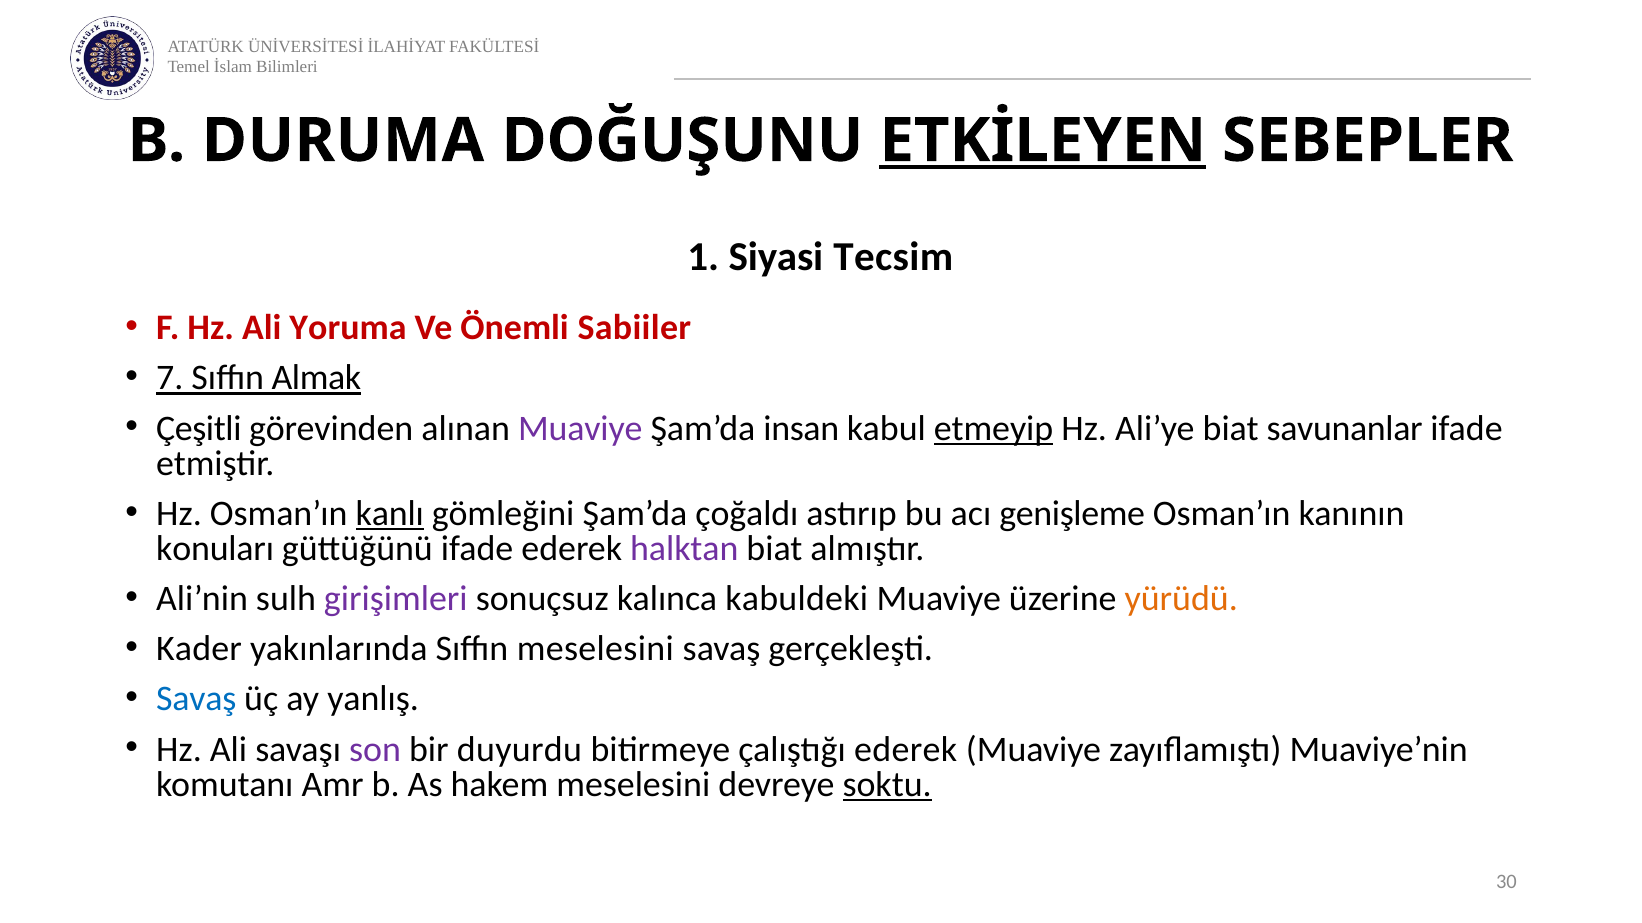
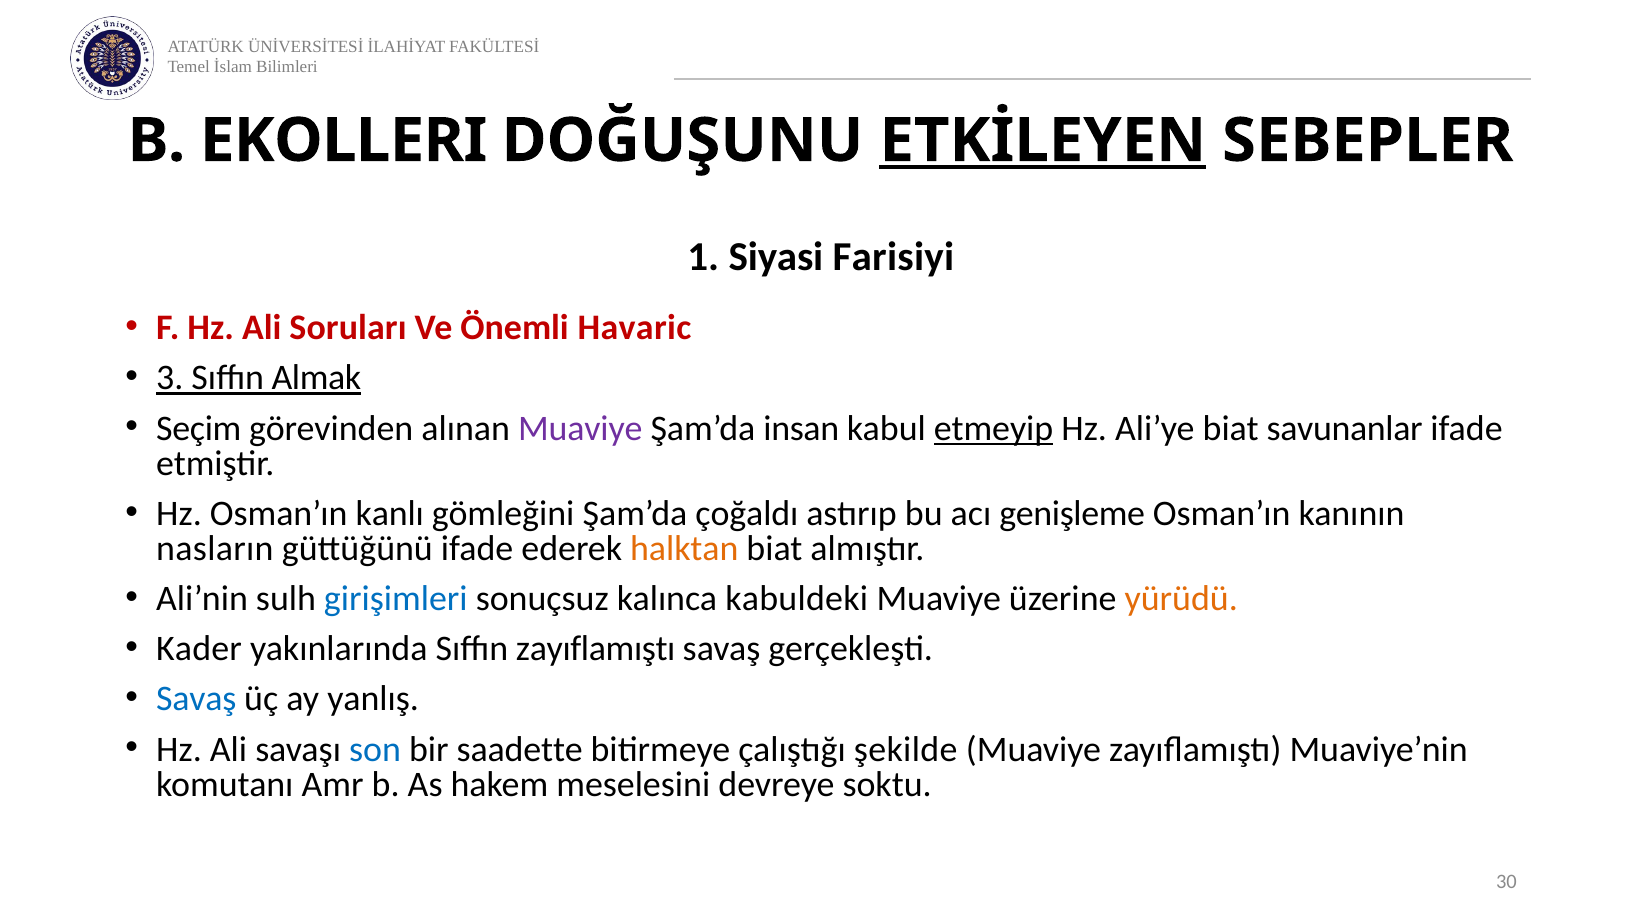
DURUMA: DURUMA -> EKOLLERI
Tecsim: Tecsim -> Farisiyi
Yoruma: Yoruma -> Soruları
Sabiiler: Sabiiler -> Havaric
7: 7 -> 3
Çeşitli: Çeşitli -> Seçim
kanlı underline: present -> none
konuları: konuları -> nasların
halktan colour: purple -> orange
girişimleri colour: purple -> blue
Sıffın meselesini: meselesini -> zayıflamıştı
son colour: purple -> blue
duyurdu: duyurdu -> saadette
çalıştığı ederek: ederek -> şekilde
soktu underline: present -> none
